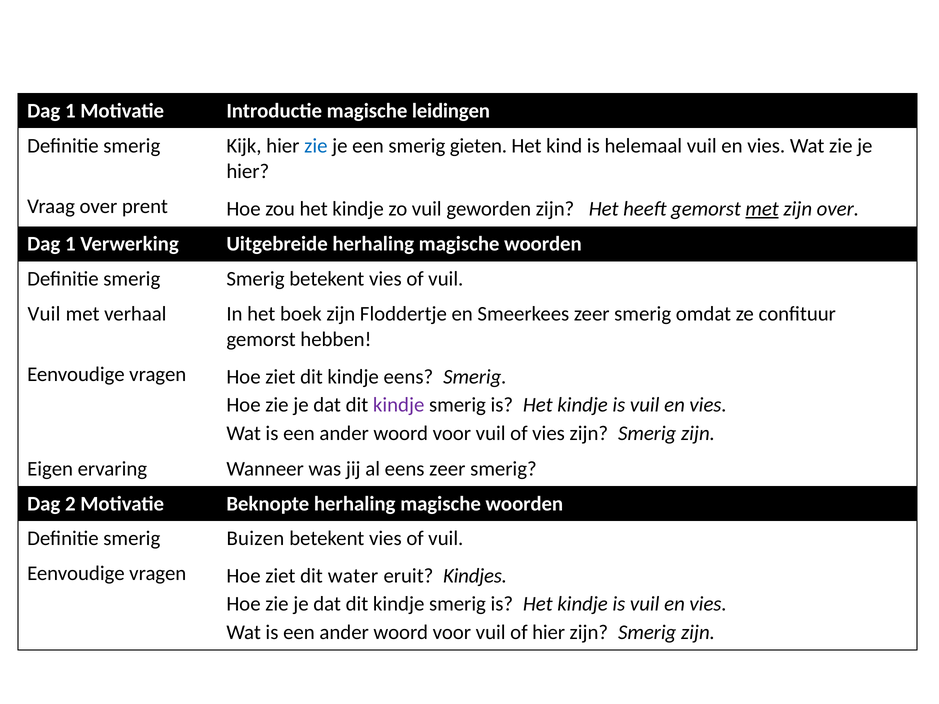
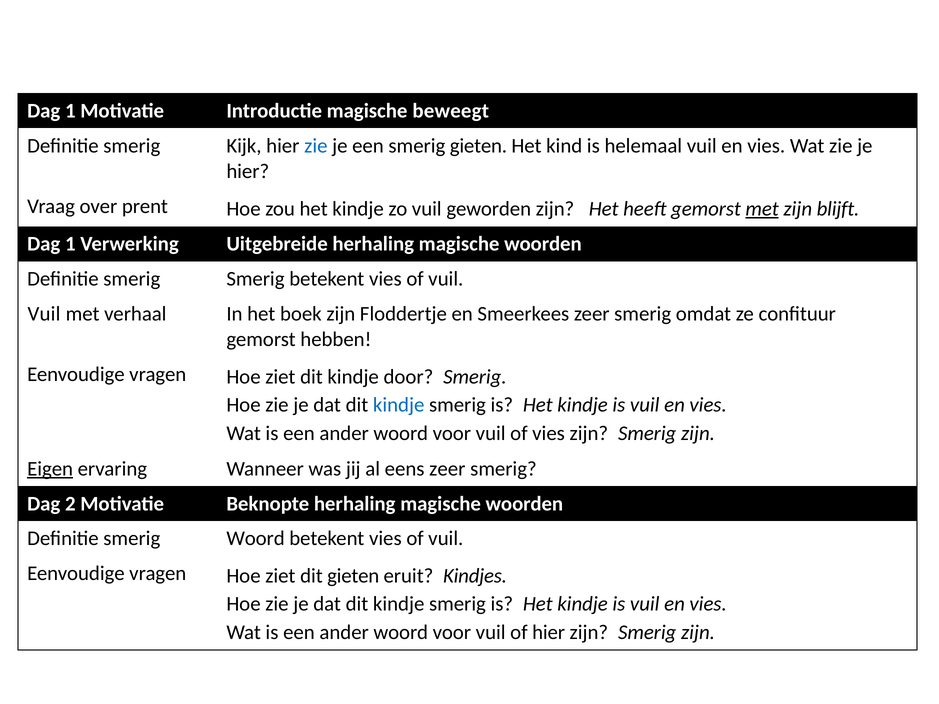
leidingen: leidingen -> beweegt
zijn over: over -> blijft
kindje eens: eens -> door
kindje at (399, 405) colour: purple -> blue
Eigen underline: none -> present
smerig Buizen: Buizen -> Woord
dit water: water -> gieten
